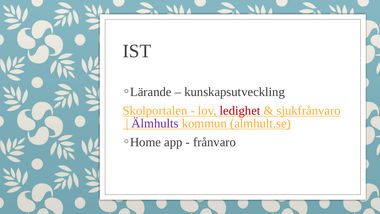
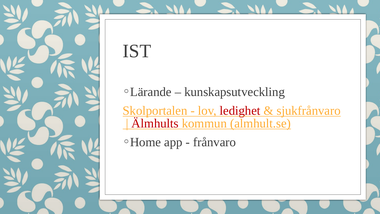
Älmhults colour: purple -> red
